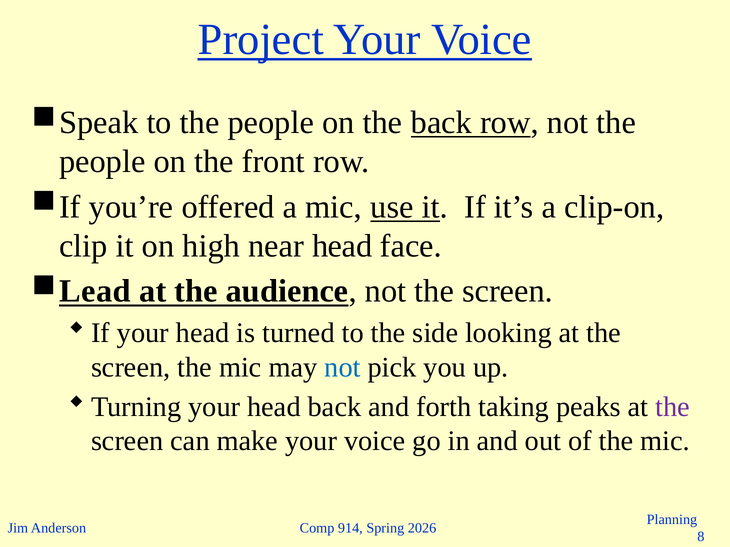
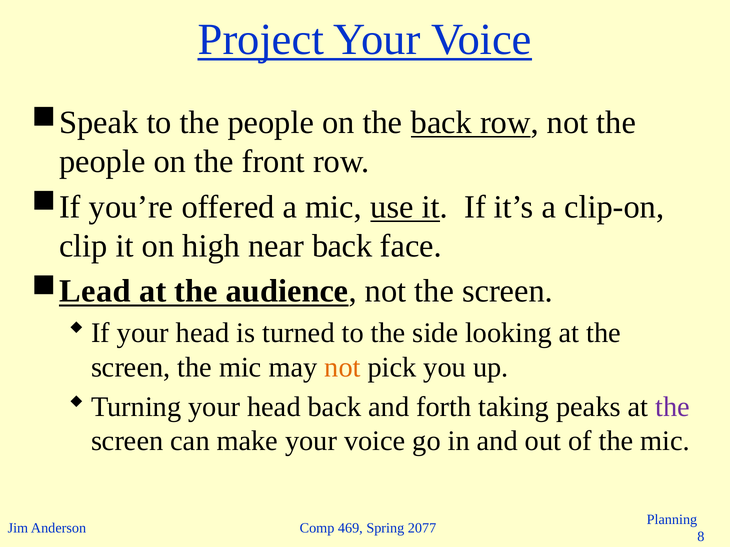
near head: head -> back
not at (343, 368) colour: blue -> orange
914: 914 -> 469
2026: 2026 -> 2077
